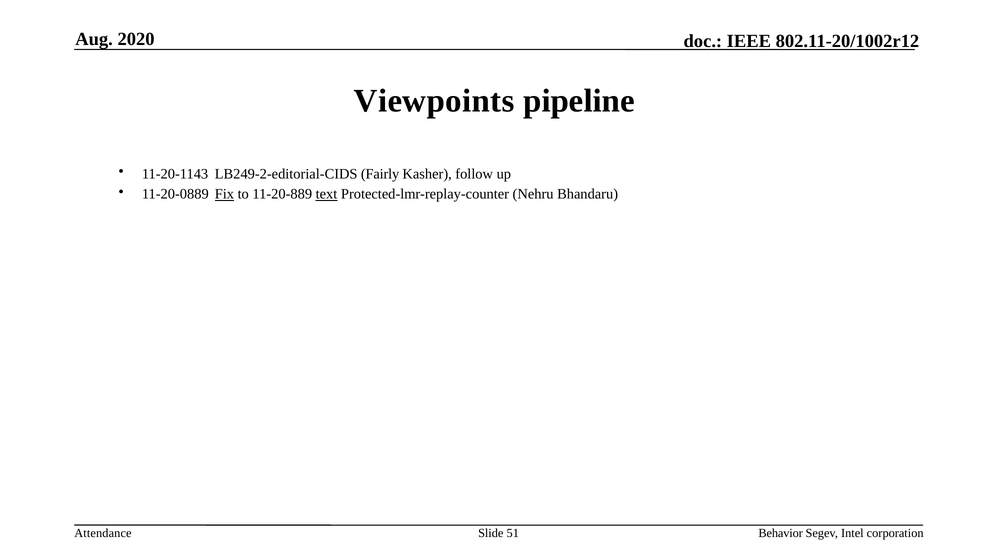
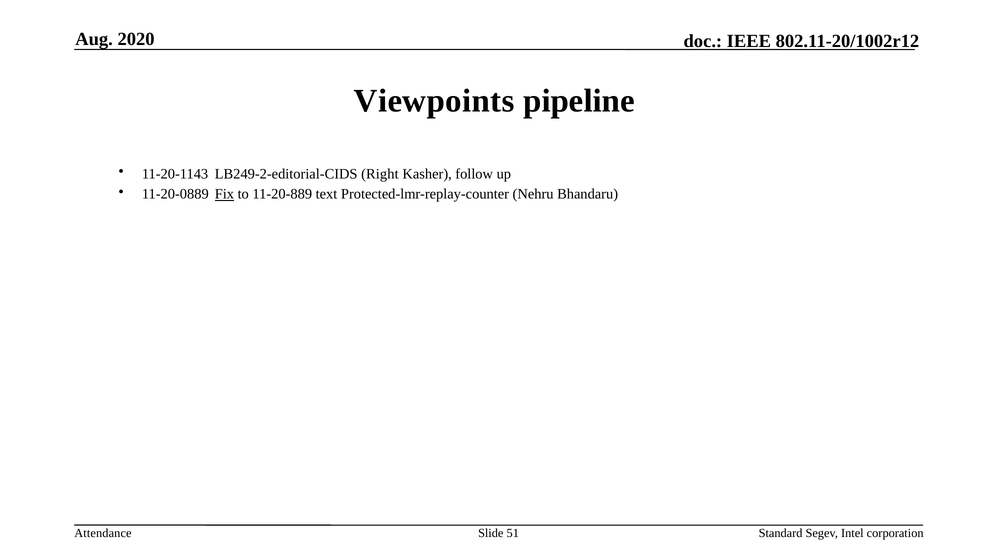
Fairly: Fairly -> Right
text underline: present -> none
Behavior: Behavior -> Standard
